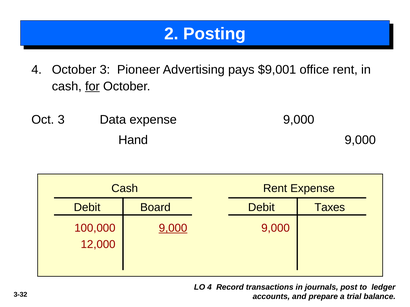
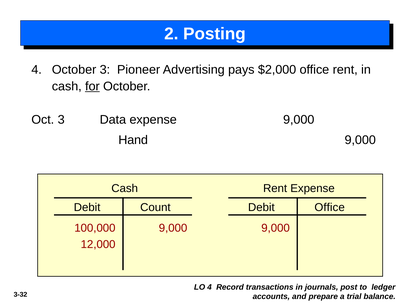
$9,001: $9,001 -> $2,000
Board: Board -> Count
Debit Taxes: Taxes -> Office
9,000 at (173, 228) underline: present -> none
